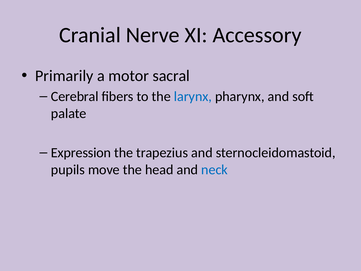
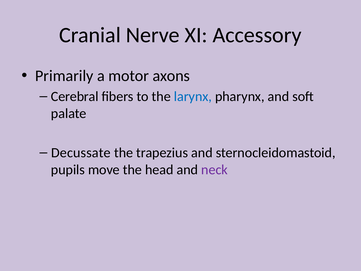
sacral: sacral -> axons
Expression: Expression -> Decussate
neck colour: blue -> purple
